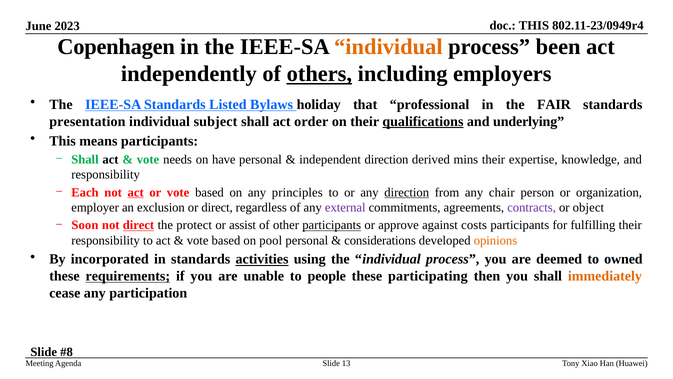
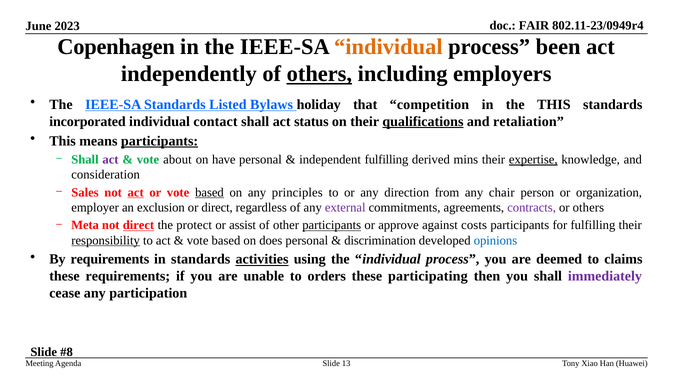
THIS at (534, 25): THIS -> FAIR
professional: professional -> competition
the FAIR: FAIR -> THIS
presentation: presentation -> incorporated
subject: subject -> contact
order: order -> status
underlying: underlying -> retaliation
participants at (160, 141) underline: none -> present
act at (111, 159) colour: black -> purple
needs: needs -> about
independent direction: direction -> fulfilling
expertise underline: none -> present
responsibility at (106, 175): responsibility -> consideration
Each: Each -> Sales
based at (209, 192) underline: none -> present
direction at (407, 192) underline: present -> none
or object: object -> others
Soon: Soon -> Meta
responsibility at (106, 240) underline: none -> present
pool: pool -> does
considerations: considerations -> discrimination
opinions colour: orange -> blue
By incorporated: incorporated -> requirements
owned: owned -> claims
requirements at (128, 276) underline: present -> none
people: people -> orders
immediately colour: orange -> purple
